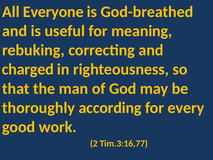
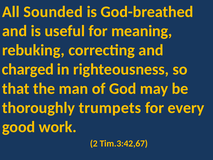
Everyone: Everyone -> Sounded
according: according -> trumpets
Tim.3:16,77: Tim.3:16,77 -> Tim.3:42,67
